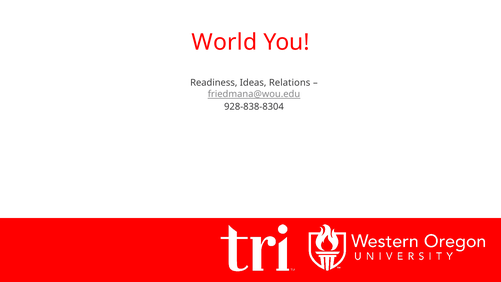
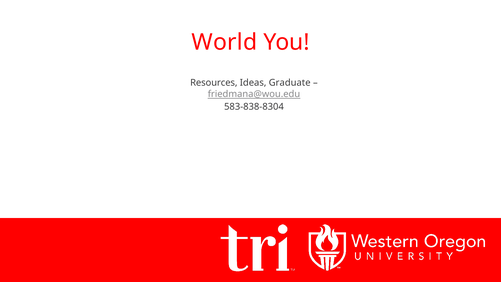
Readiness: Readiness -> Resources
Relations: Relations -> Graduate
928-838-8304: 928-838-8304 -> 583-838-8304
